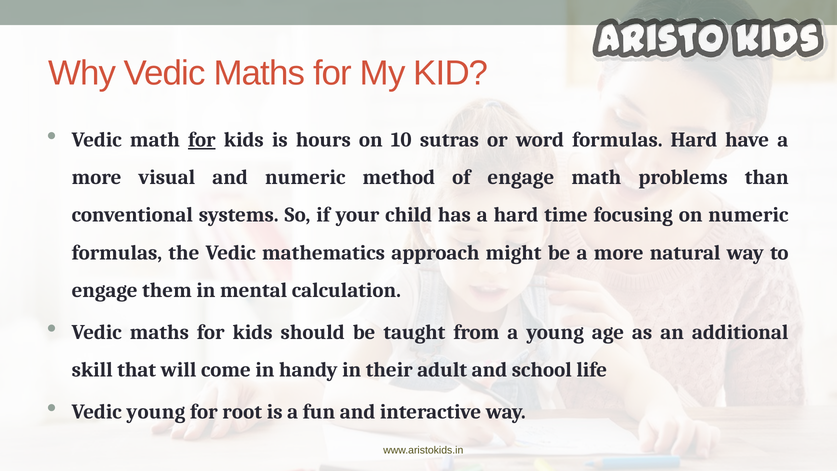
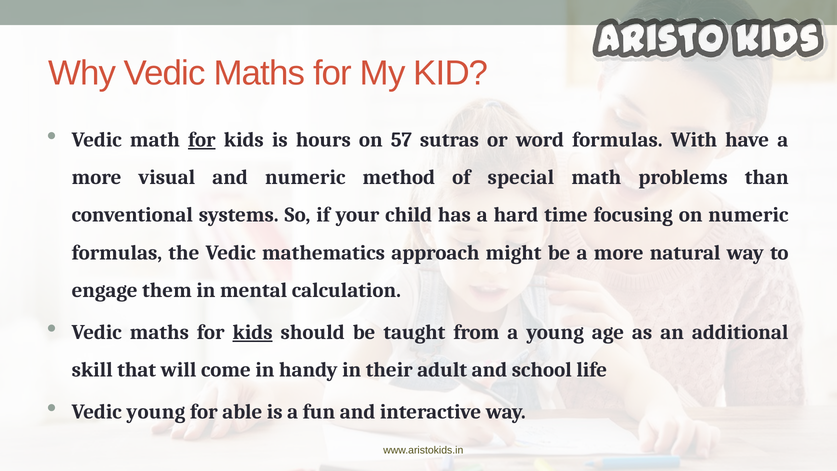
10: 10 -> 57
formulas Hard: Hard -> With
of engage: engage -> special
kids at (253, 332) underline: none -> present
root: root -> able
